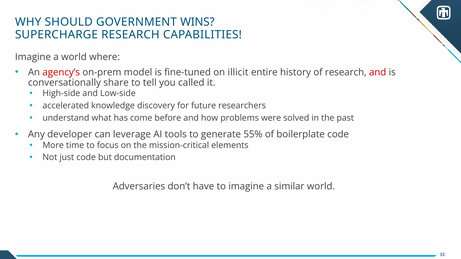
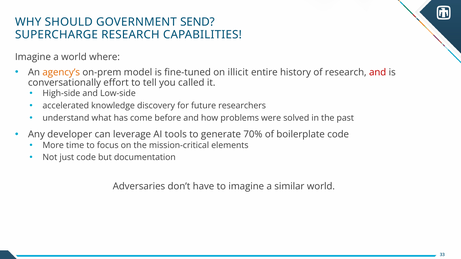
WINS: WINS -> SEND
agency’s colour: red -> orange
share: share -> effort
55%: 55% -> 70%
